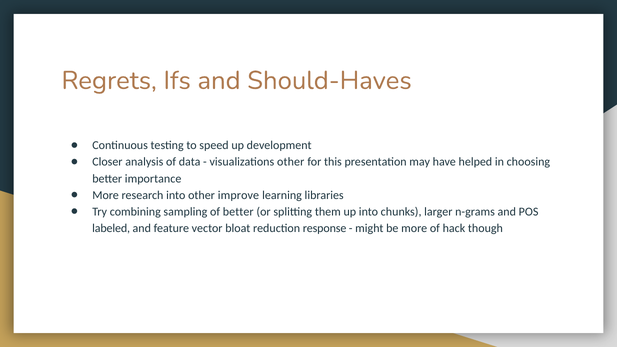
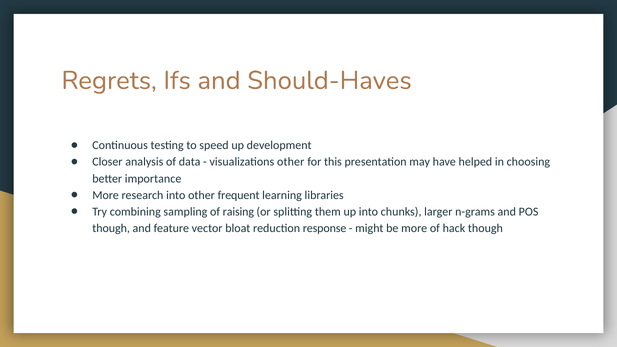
improve: improve -> frequent
of better: better -> raising
labeled at (111, 228): labeled -> though
